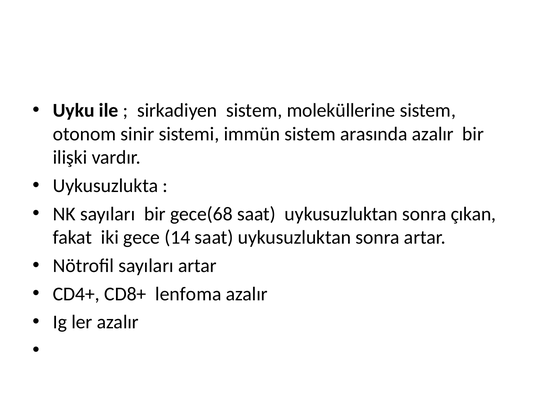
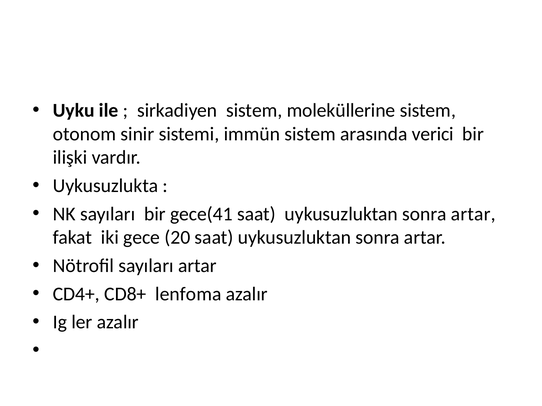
arasında azalır: azalır -> verici
gece(68: gece(68 -> gece(41
çıkan at (473, 214): çıkan -> artar
14: 14 -> 20
